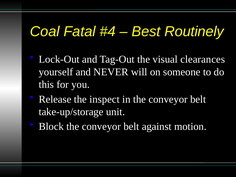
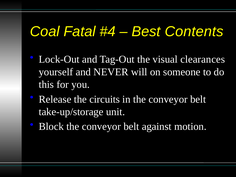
Routinely: Routinely -> Contents
inspect: inspect -> circuits
